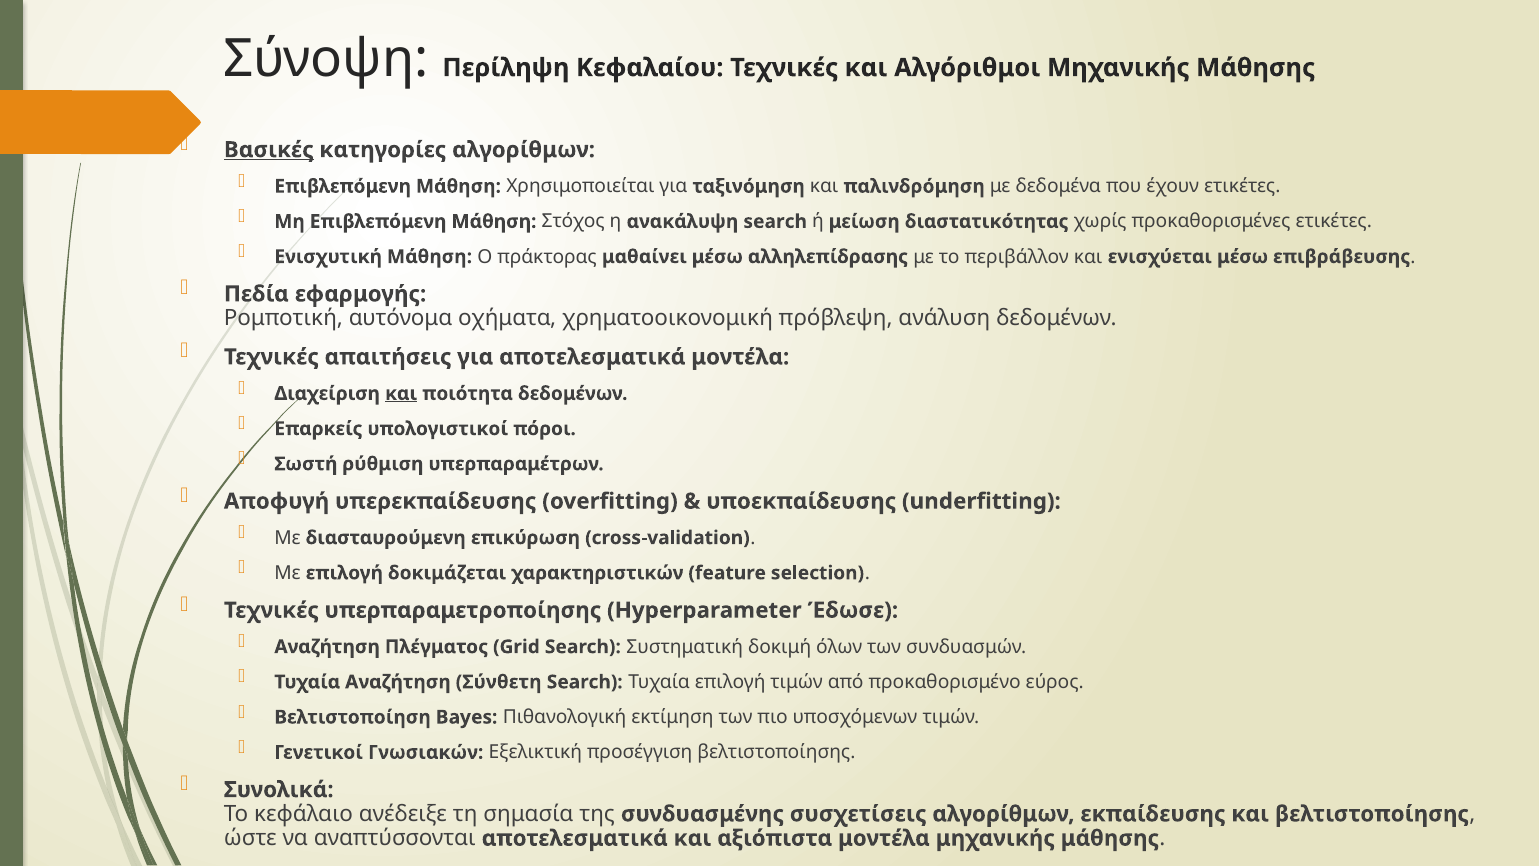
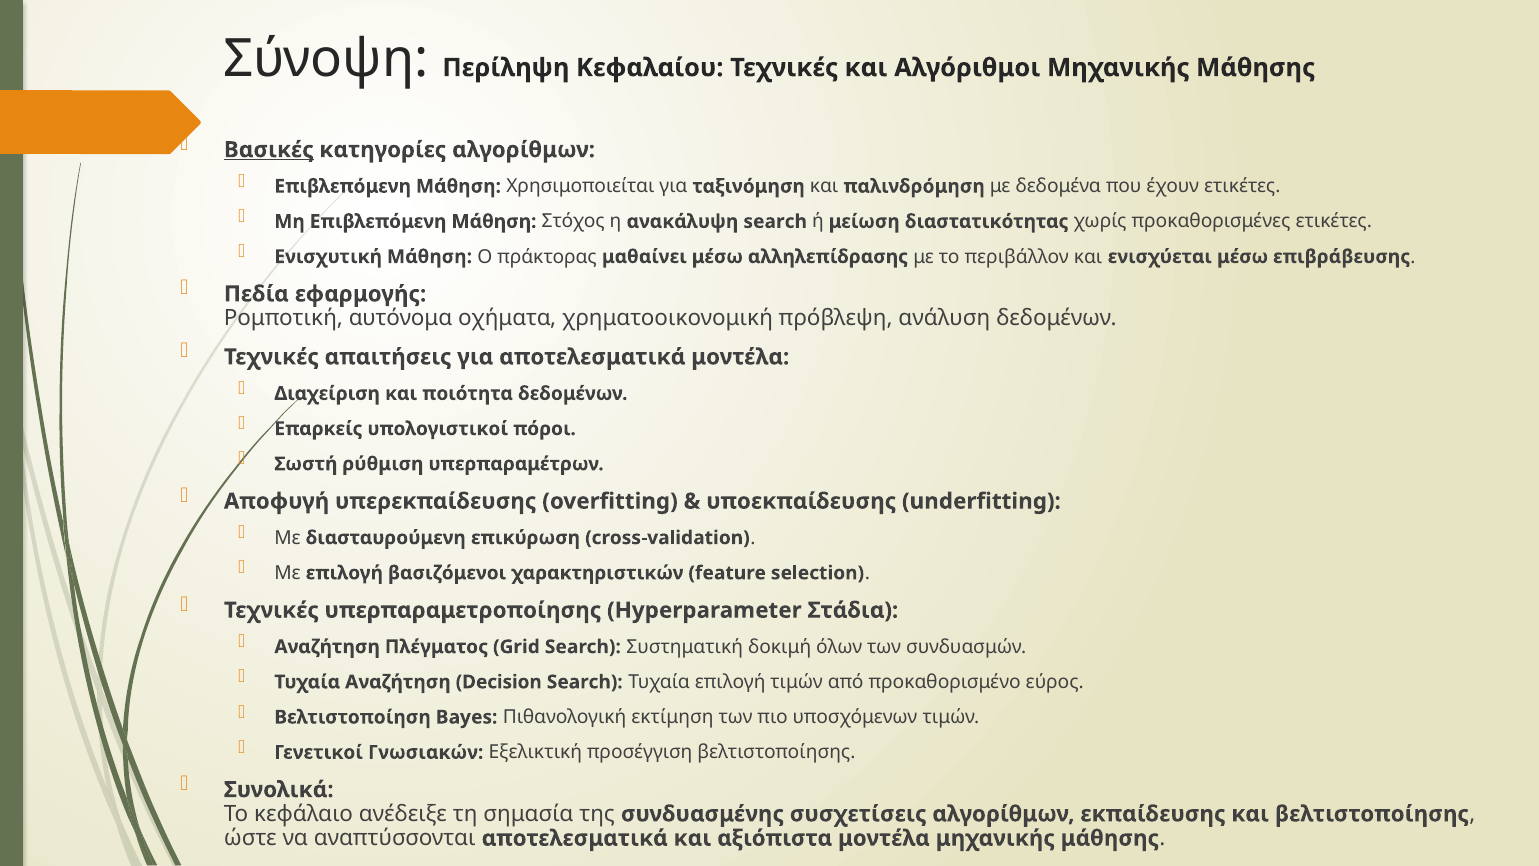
και at (401, 393) underline: present -> none
δοκιμάζεται: δοκιμάζεται -> βασιζόμενοι
Έδωσε: Έδωσε -> Στάδια
Σύνθετη: Σύνθετη -> Decision
